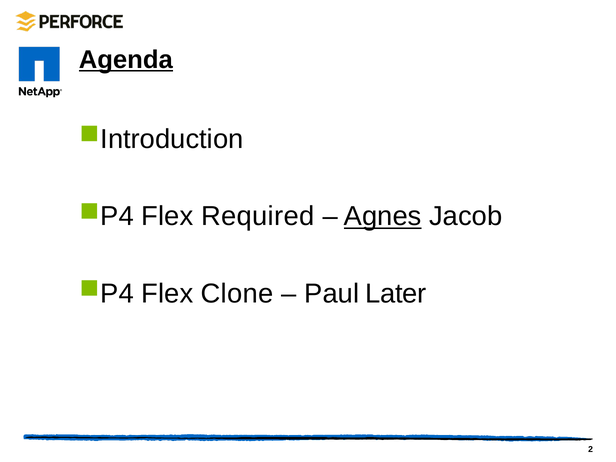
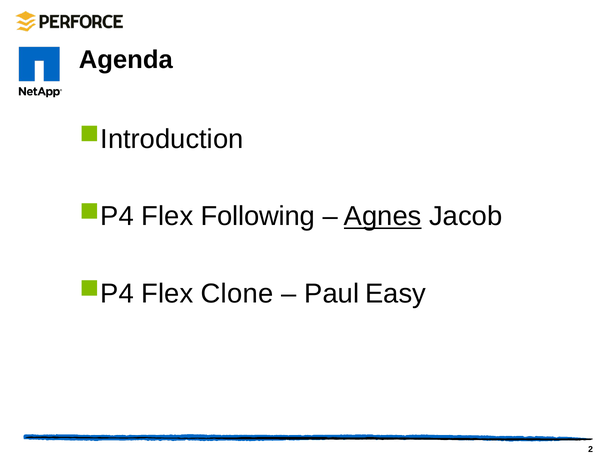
Agenda underline: present -> none
Required: Required -> Following
Later: Later -> Easy
